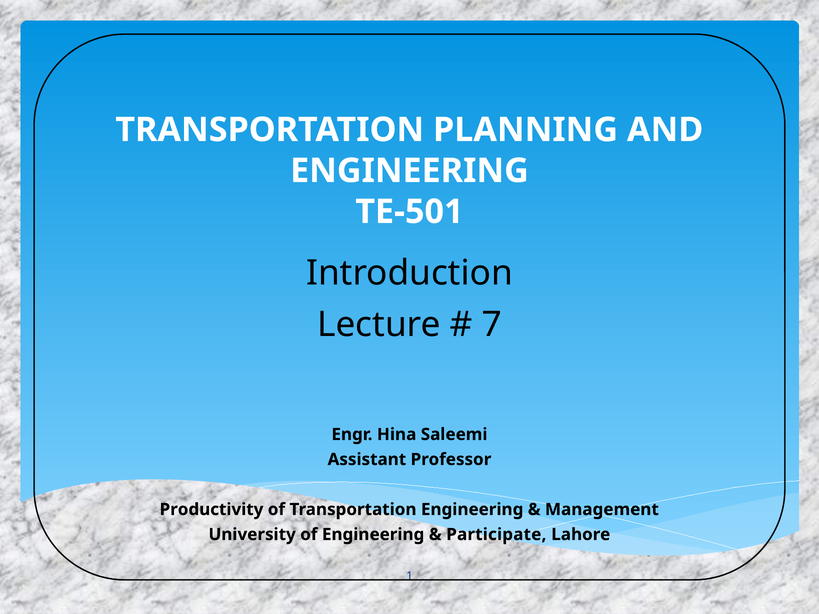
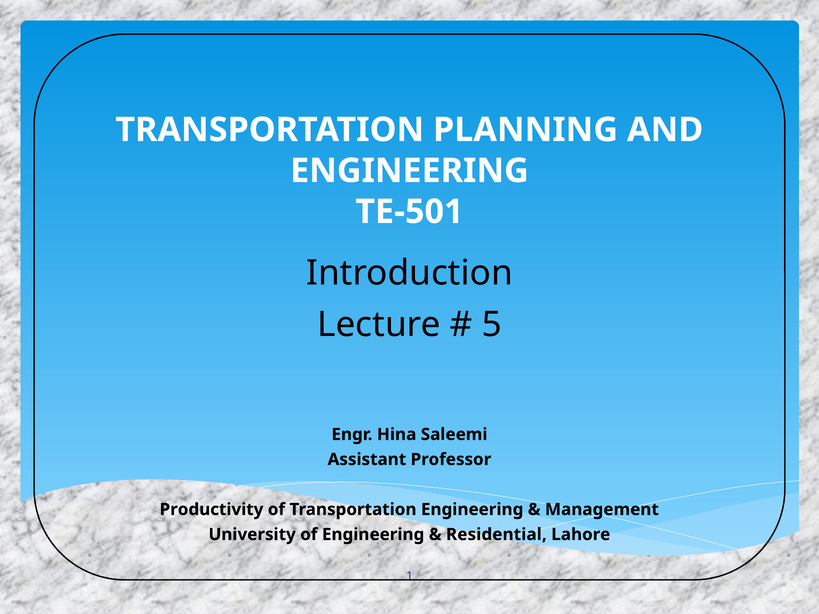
7: 7 -> 5
Participate: Participate -> Residential
